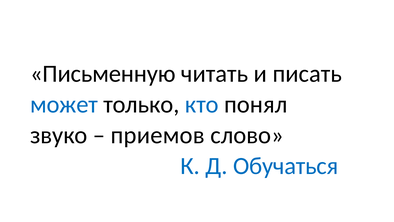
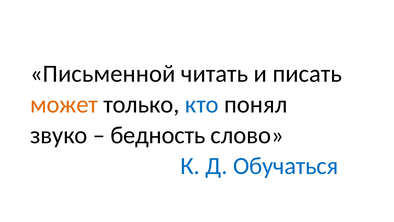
Письменную: Письменную -> Письменной
может colour: blue -> orange
приемов: приемов -> бедность
